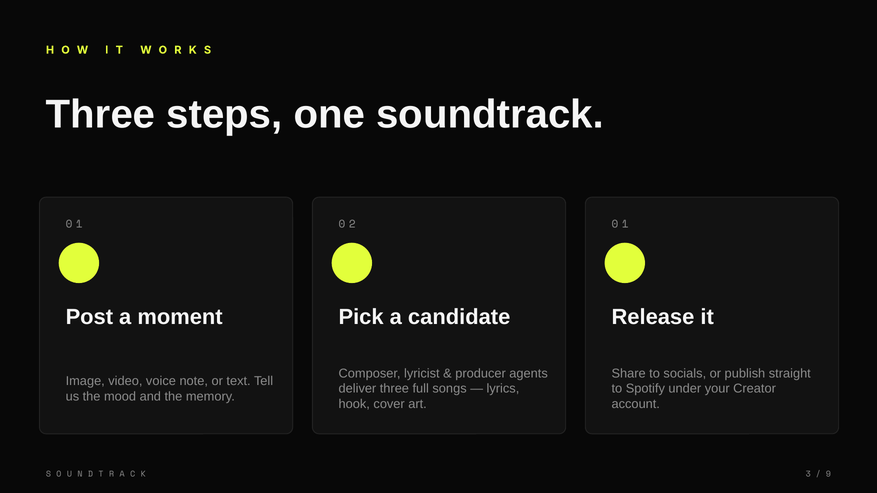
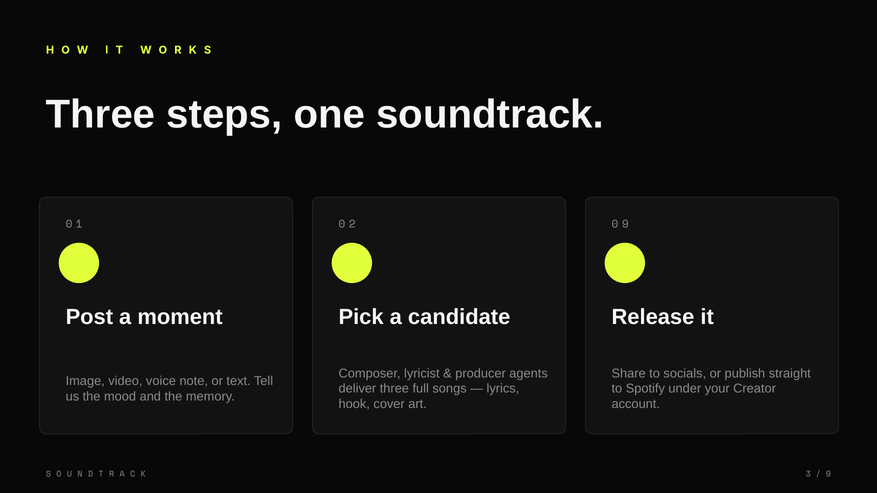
1 at (625, 224): 1 -> 9
